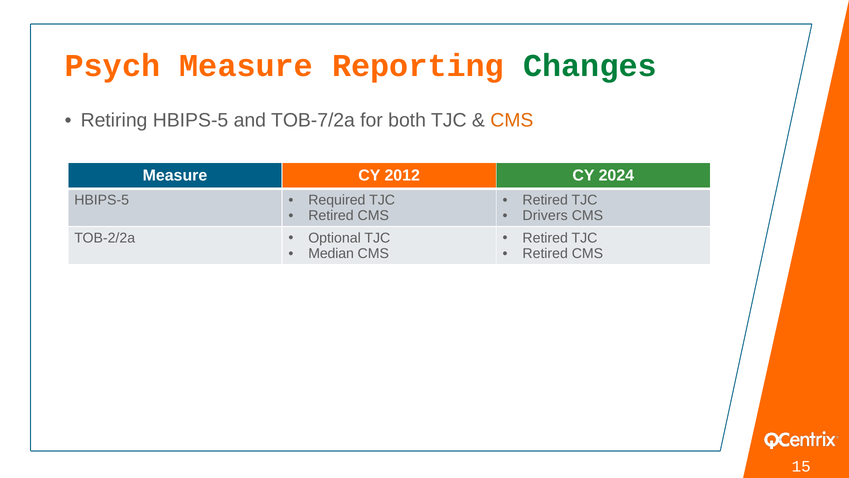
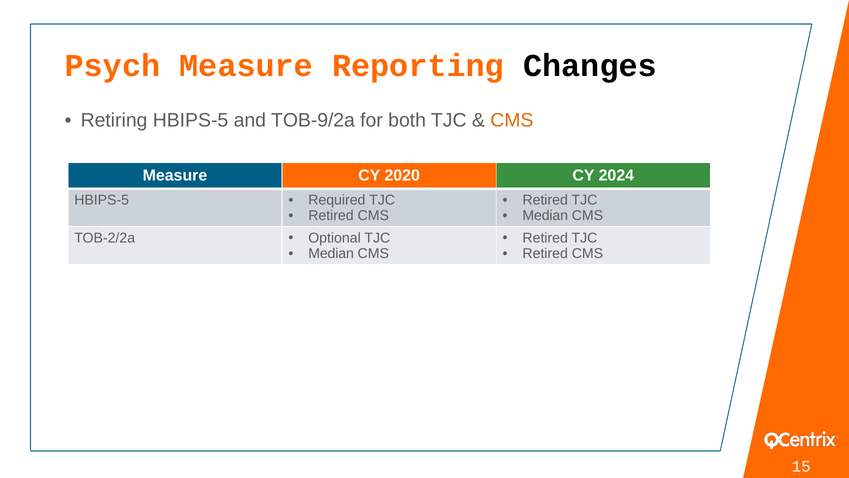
Changes colour: green -> black
TOB-7/2a: TOB-7/2a -> TOB-9/2a
2012: 2012 -> 2020
Drivers at (545, 216): Drivers -> Median
